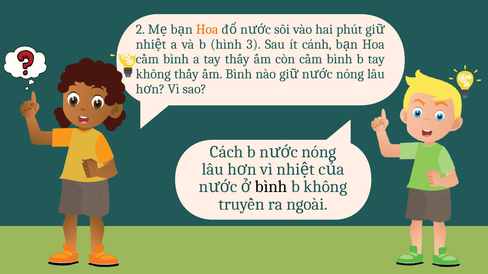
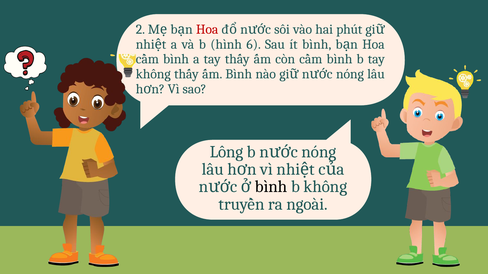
Hoa at (207, 29) colour: orange -> red
3: 3 -> 6
ít cánh: cánh -> bình
Cách: Cách -> Lông
